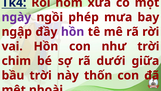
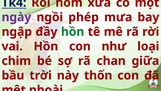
hồn at (73, 32) colour: purple -> green
như trời: trời -> loại
dưới: dưới -> chan
